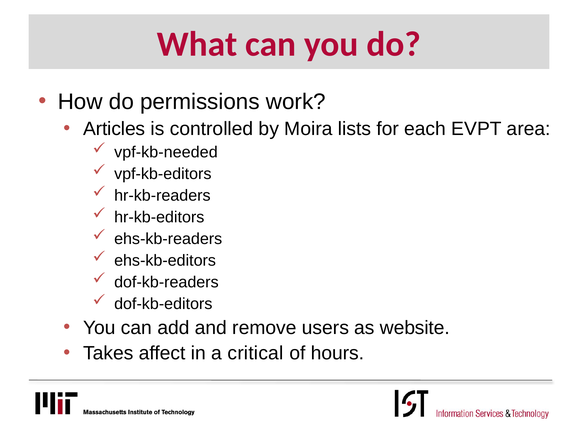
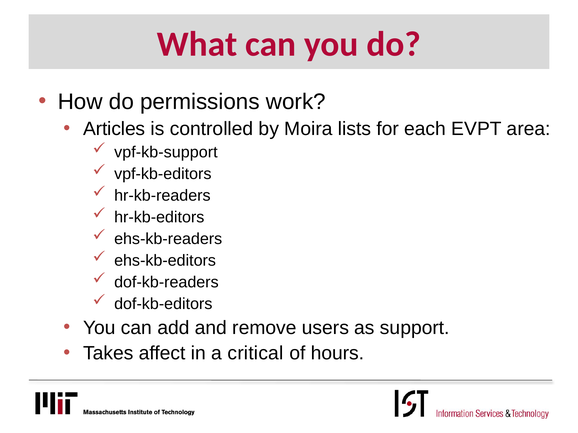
vpf-kb-needed: vpf-kb-needed -> vpf-kb-support
website: website -> support
